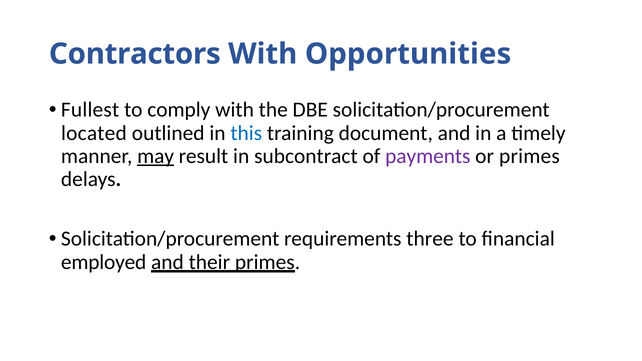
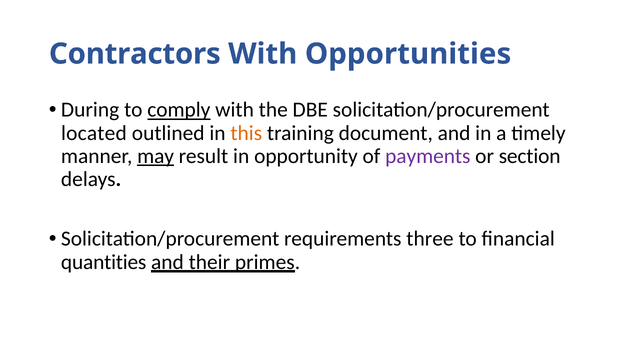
Fullest: Fullest -> During
comply underline: none -> present
this colour: blue -> orange
subcontract: subcontract -> opportunity
or primes: primes -> section
employed: employed -> quantities
